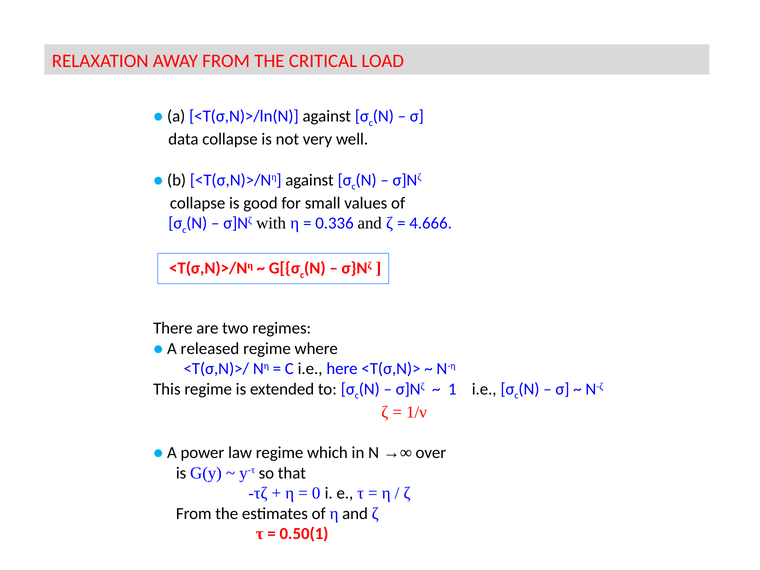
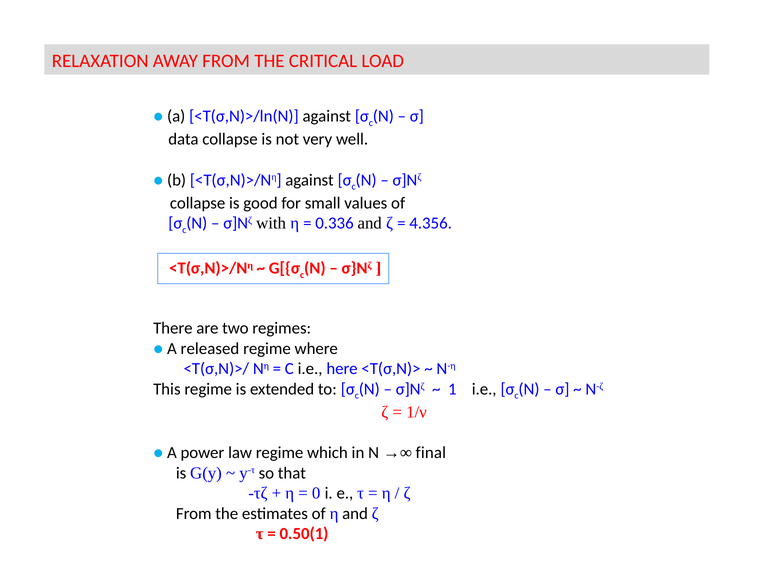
4.666: 4.666 -> 4.356
over: over -> final
